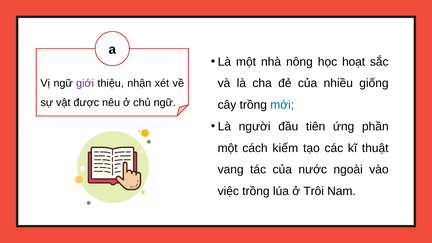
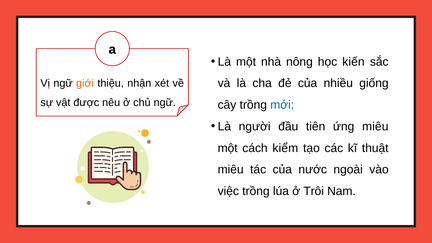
hoạt: hoạt -> kiến
giới colour: purple -> orange
ứng phần: phần -> miêu
vang at (231, 170): vang -> miêu
